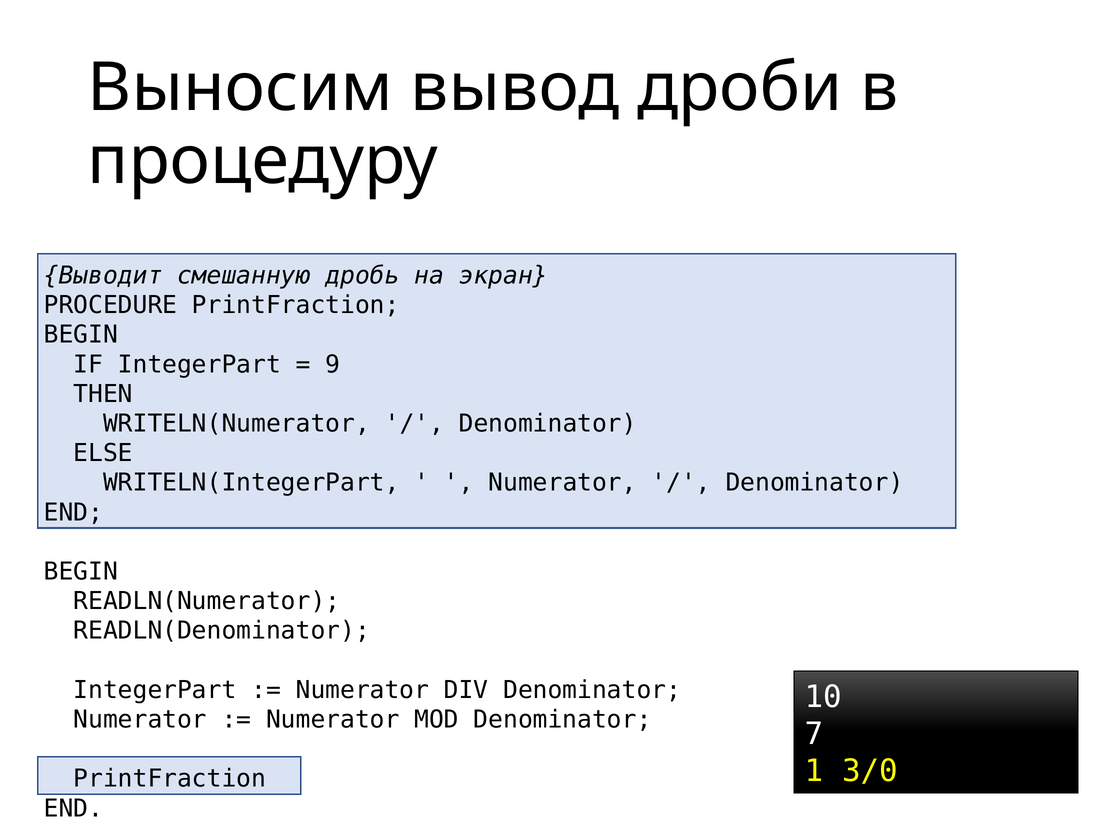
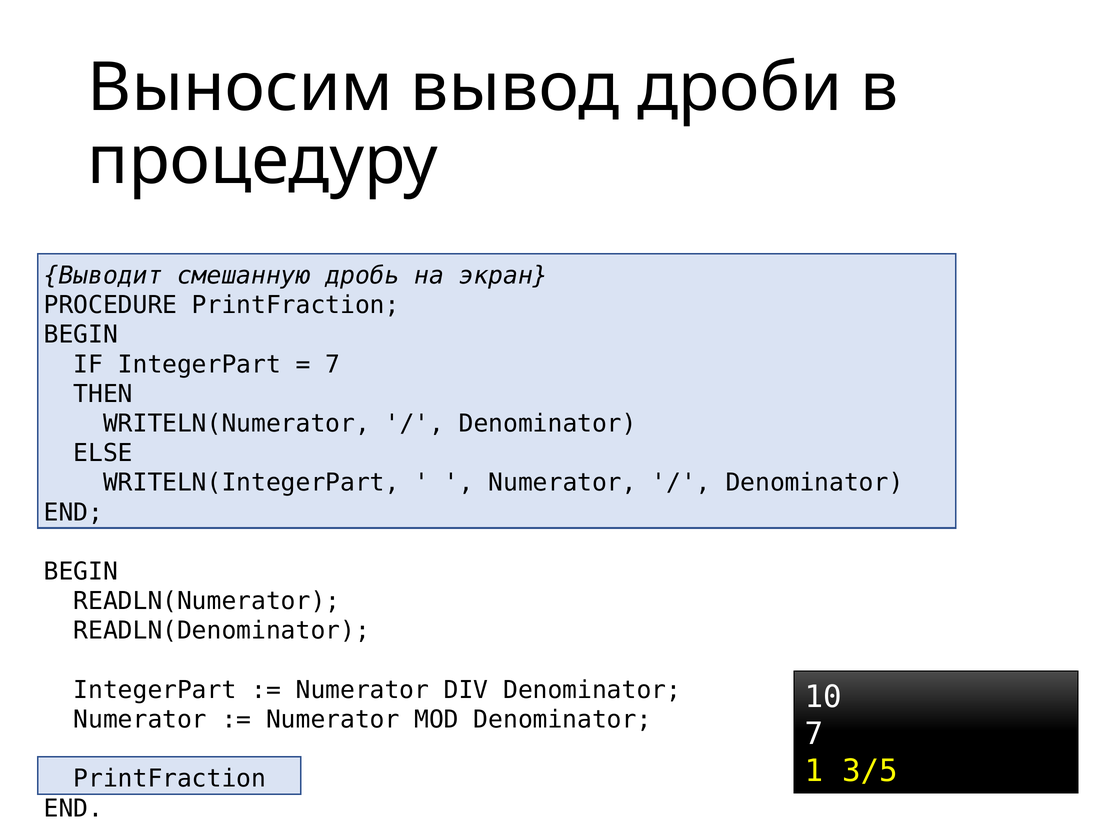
9 at (333, 364): 9 -> 7
3/0: 3/0 -> 3/5
